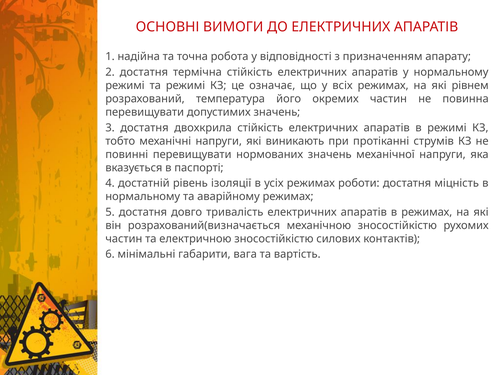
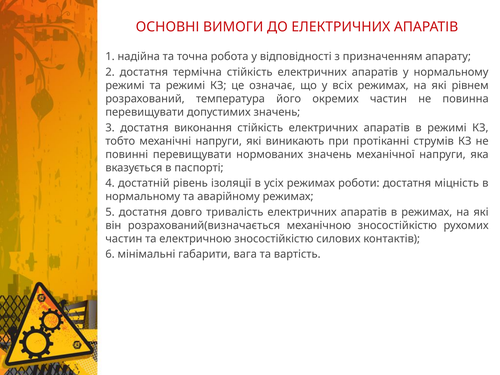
двохкрила: двохкрила -> виконання
